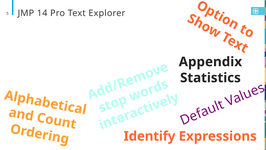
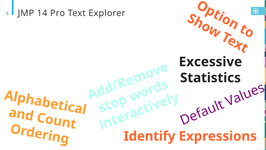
Appendix: Appendix -> Excessive
